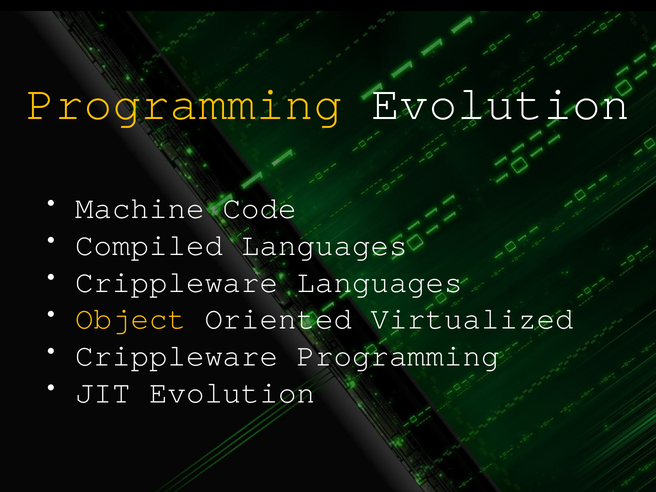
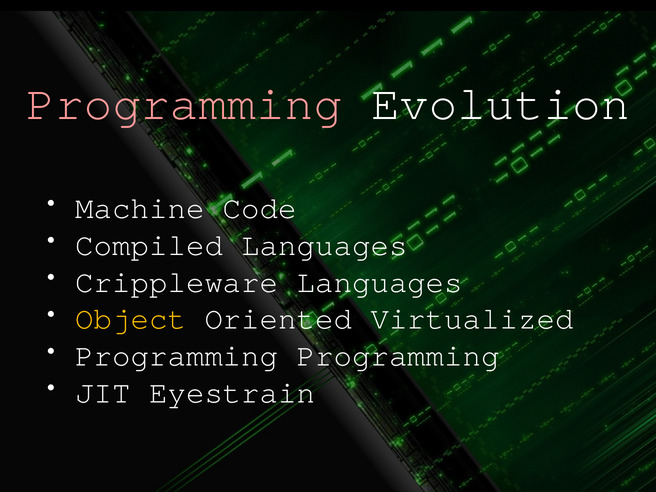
Programming at (184, 103) colour: yellow -> pink
Crippleware at (177, 356): Crippleware -> Programming
JIT Evolution: Evolution -> Eyestrain
